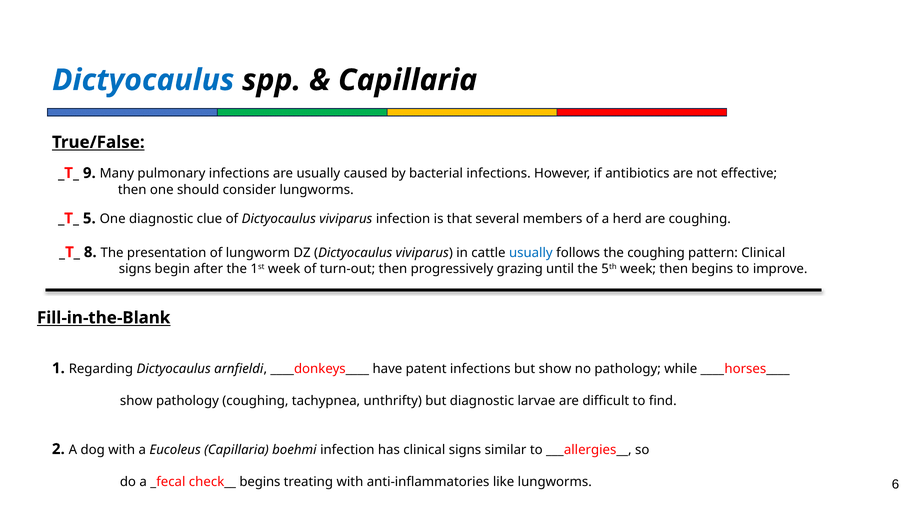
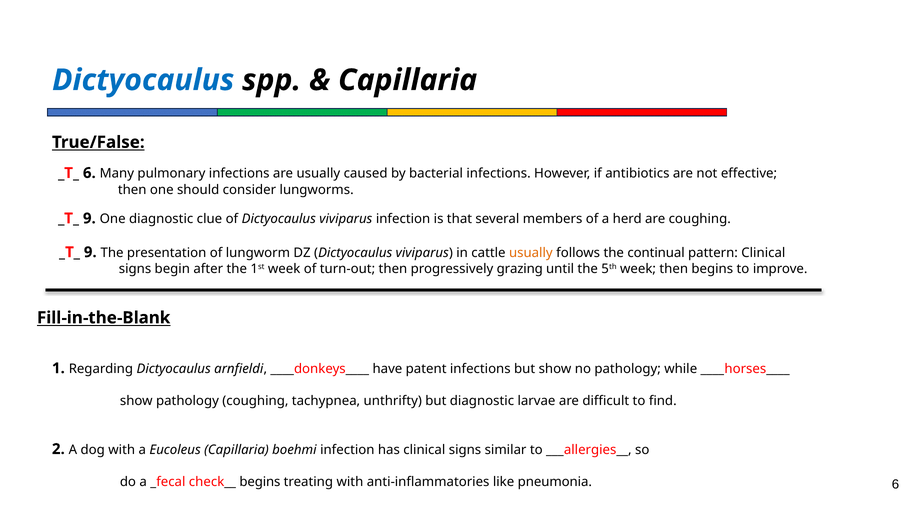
_T_ 9: 9 -> 6
5 at (89, 218): 5 -> 9
8 at (90, 252): 8 -> 9
usually at (531, 253) colour: blue -> orange
the coughing: coughing -> continual
like lungworms: lungworms -> pneumonia
